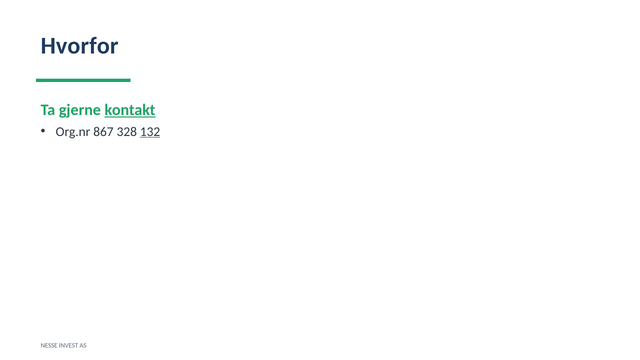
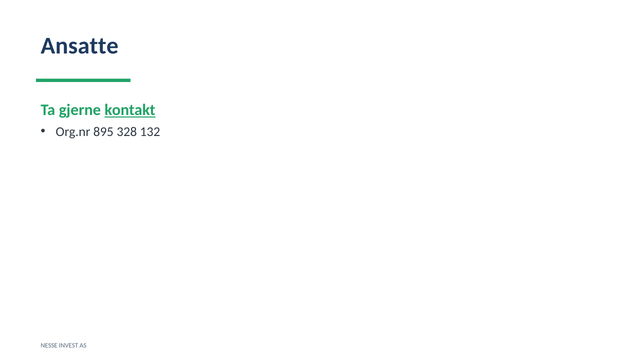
Hvorfor: Hvorfor -> Ansatte
867: 867 -> 895
132 underline: present -> none
